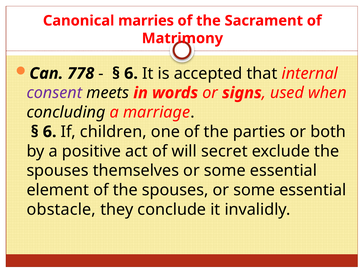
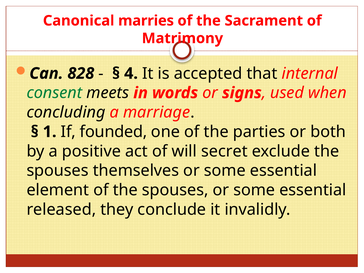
778: 778 -> 828
6 at (131, 73): 6 -> 4
consent colour: purple -> green
6 at (50, 132): 6 -> 1
children: children -> founded
obstacle: obstacle -> released
